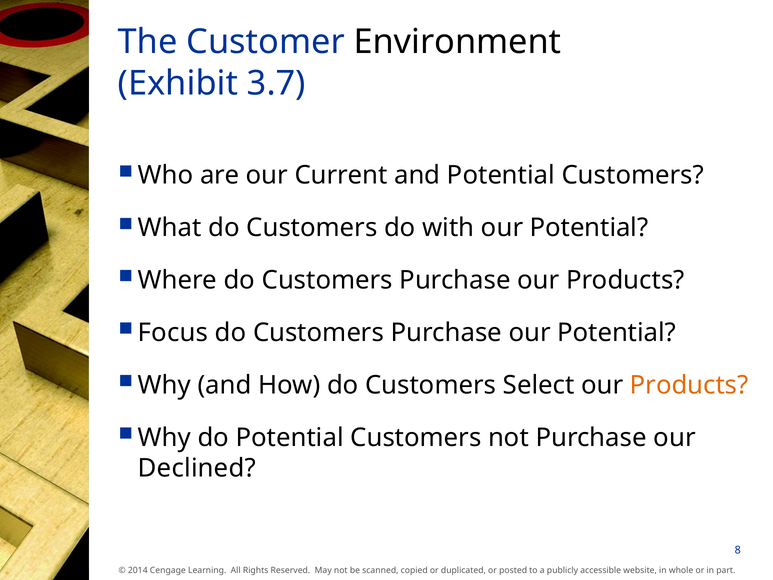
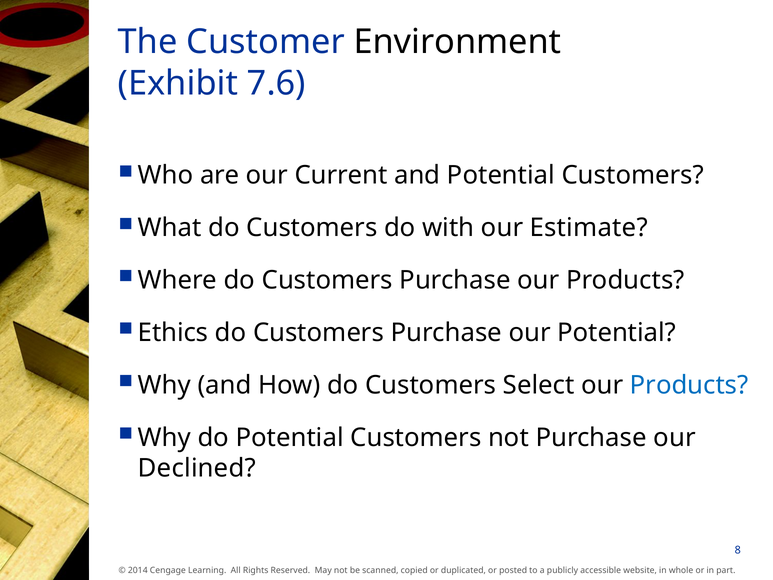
3.7: 3.7 -> 7.6
with our Potential: Potential -> Estimate
Focus: Focus -> Ethics
Products at (689, 385) colour: orange -> blue
